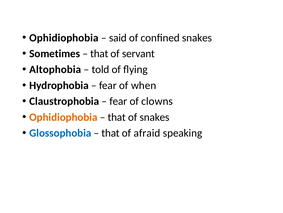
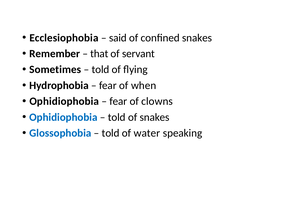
Ophidiophobia at (64, 38): Ophidiophobia -> Ecclesiophobia
Sometimes: Sometimes -> Remember
Altophobia: Altophobia -> Sometimes
Claustrophobia at (64, 101): Claustrophobia -> Ophidiophobia
Ophidiophobia at (63, 117) colour: orange -> blue
that at (117, 117): that -> told
that at (111, 133): that -> told
afraid: afraid -> water
